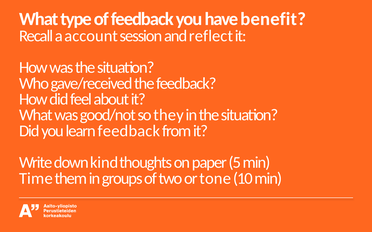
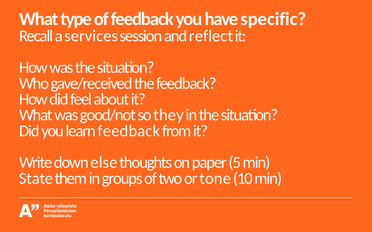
benefit: benefit -> specific
account: account -> services
kind: kind -> else
Time: Time -> State
